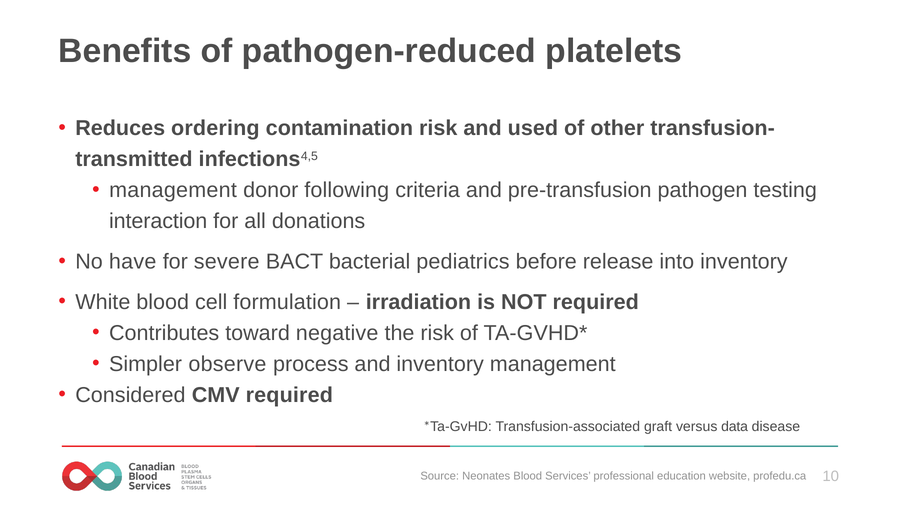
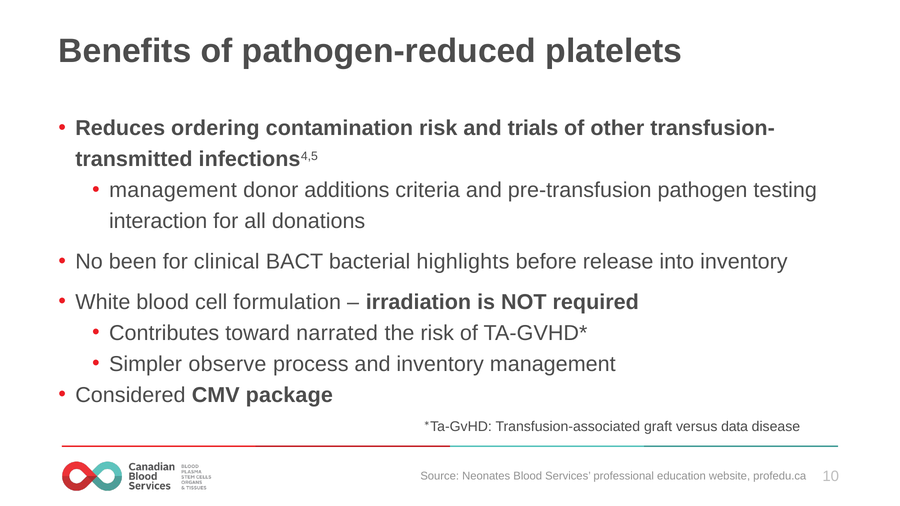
used: used -> trials
following: following -> additions
have: have -> been
severe: severe -> clinical
pediatrics: pediatrics -> highlights
negative: negative -> narrated
CMV required: required -> package
